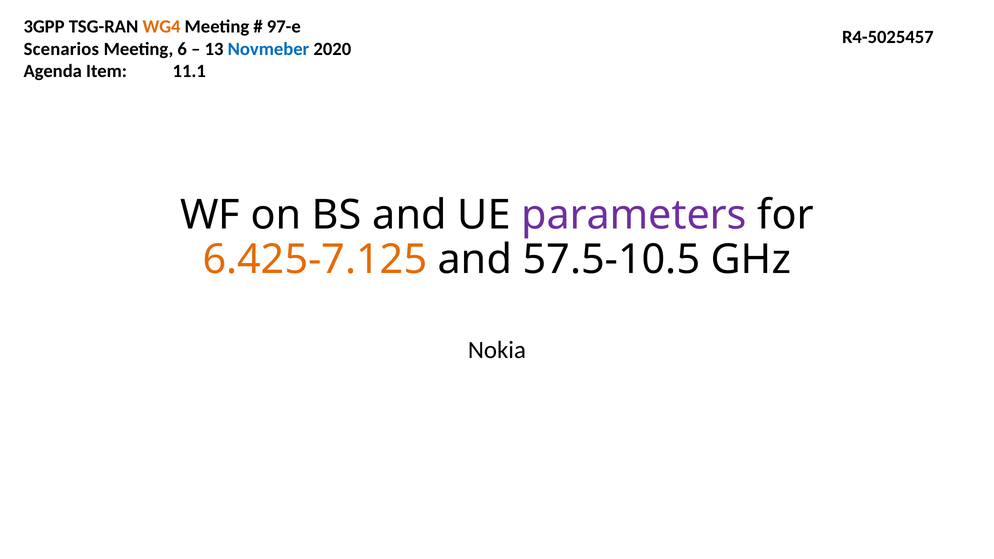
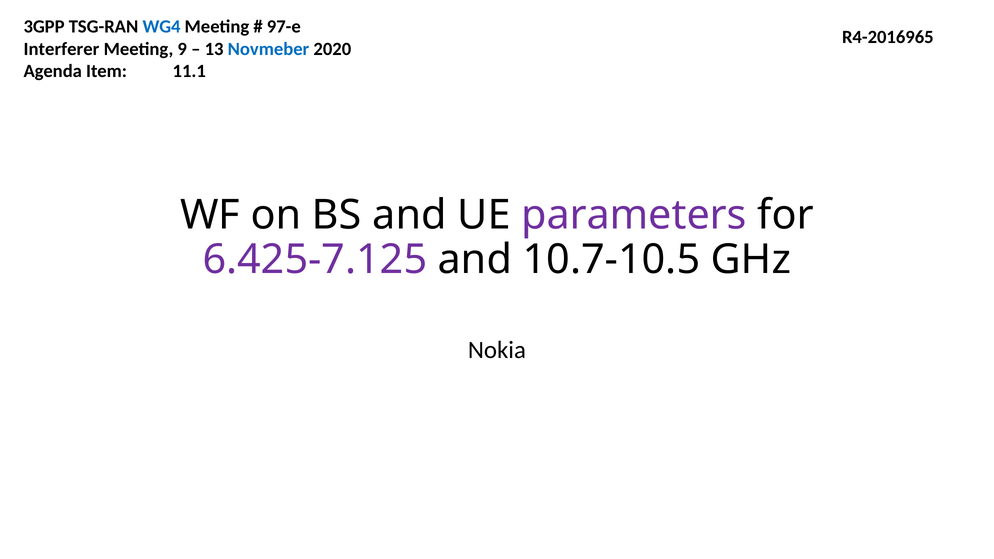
WG4 colour: orange -> blue
R4-5025457: R4-5025457 -> R4-2016965
Scenarios: Scenarios -> Interferer
6: 6 -> 9
6.425-7.125 colour: orange -> purple
57.5-10.5: 57.5-10.5 -> 10.7-10.5
